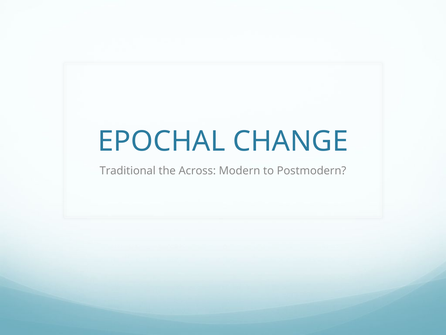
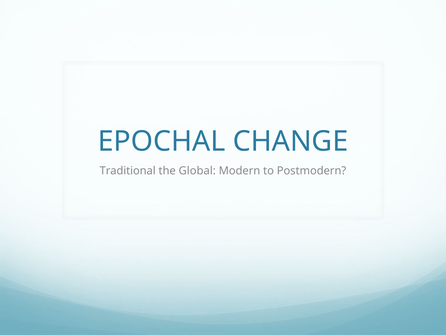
Across: Across -> Global
